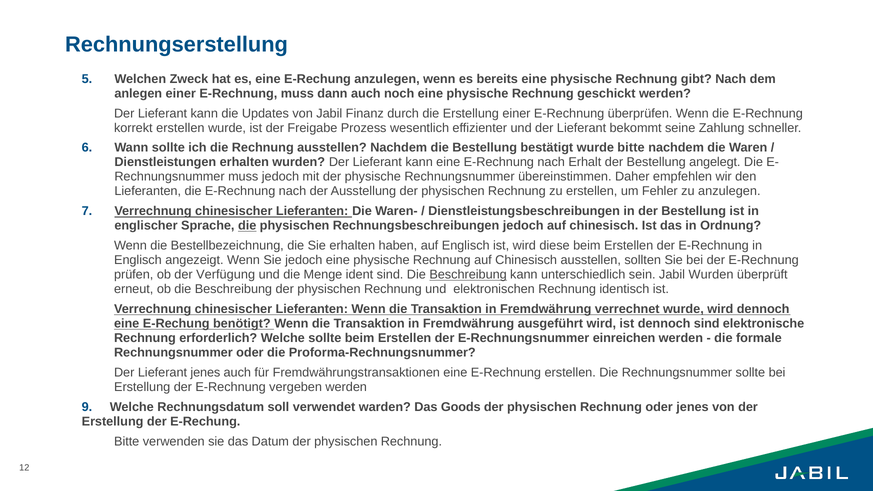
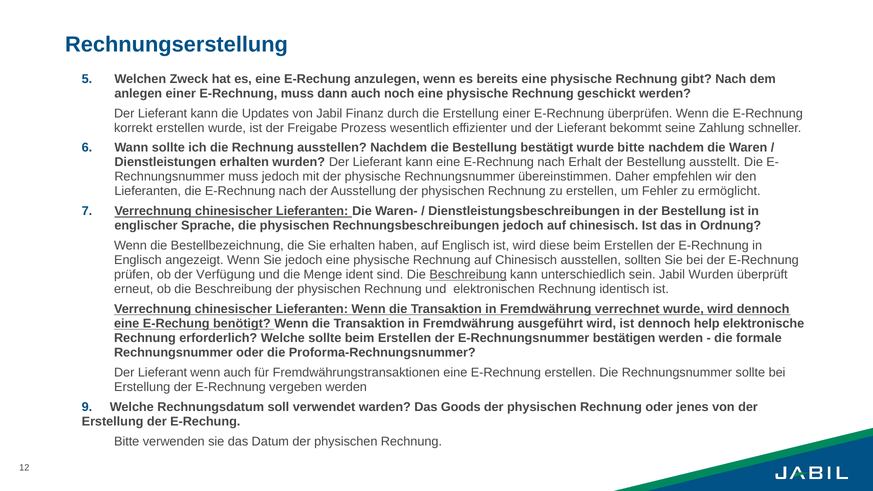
angelegt: angelegt -> ausstellt
zu anzulegen: anzulegen -> ermöglicht
die at (247, 226) underline: present -> none
dennoch sind: sind -> help
einreichen: einreichen -> bestätigen
Lieferant jenes: jenes -> wenn
